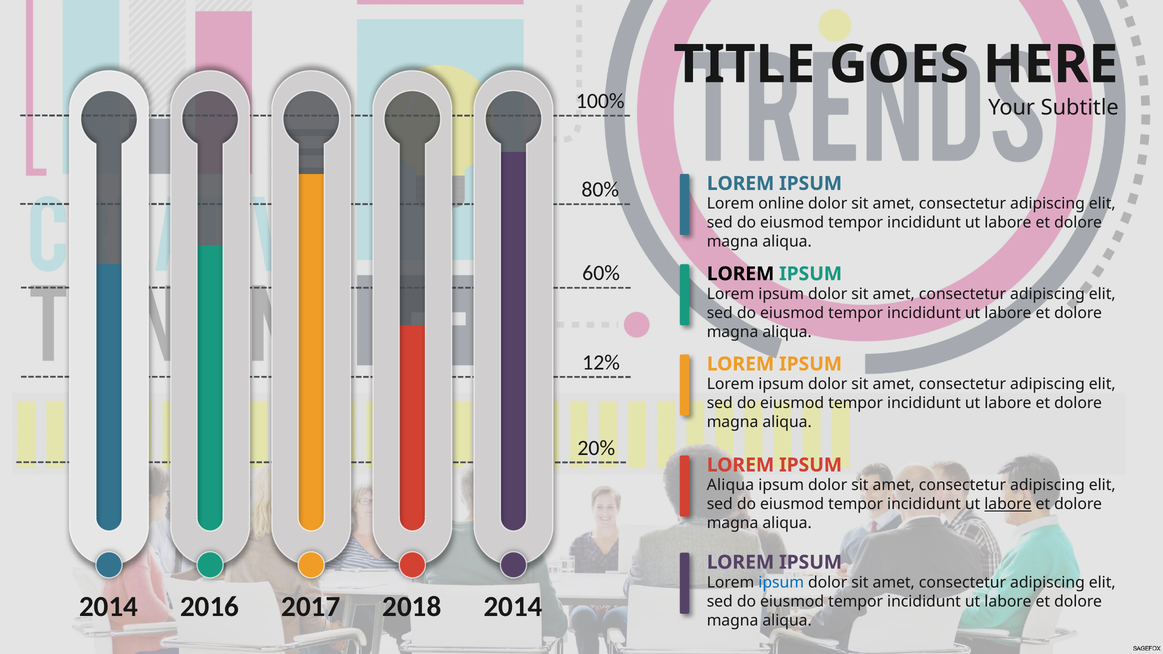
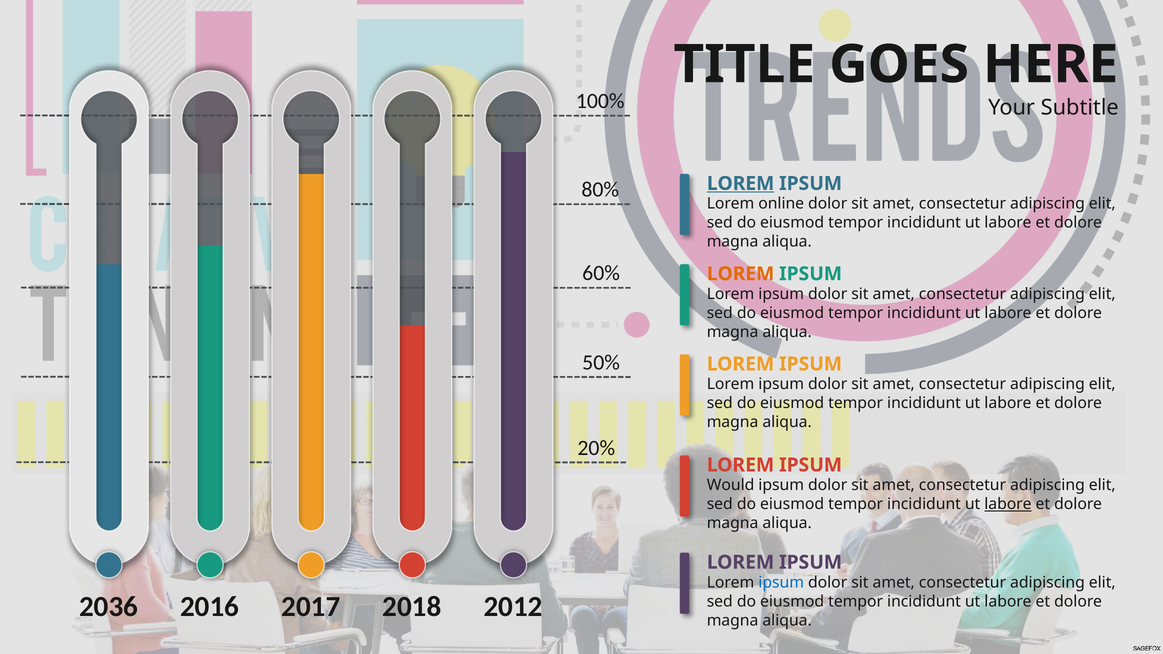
LOREM at (741, 184) underline: none -> present
LOREM at (741, 274) colour: black -> orange
12%: 12% -> 50%
Aliqua at (730, 485): Aliqua -> Would
2014 at (109, 607): 2014 -> 2036
2018 2014: 2014 -> 2012
